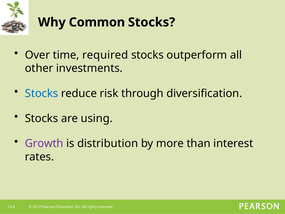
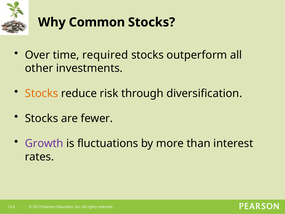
Stocks at (42, 93) colour: blue -> orange
using: using -> fewer
distribution: distribution -> fluctuations
